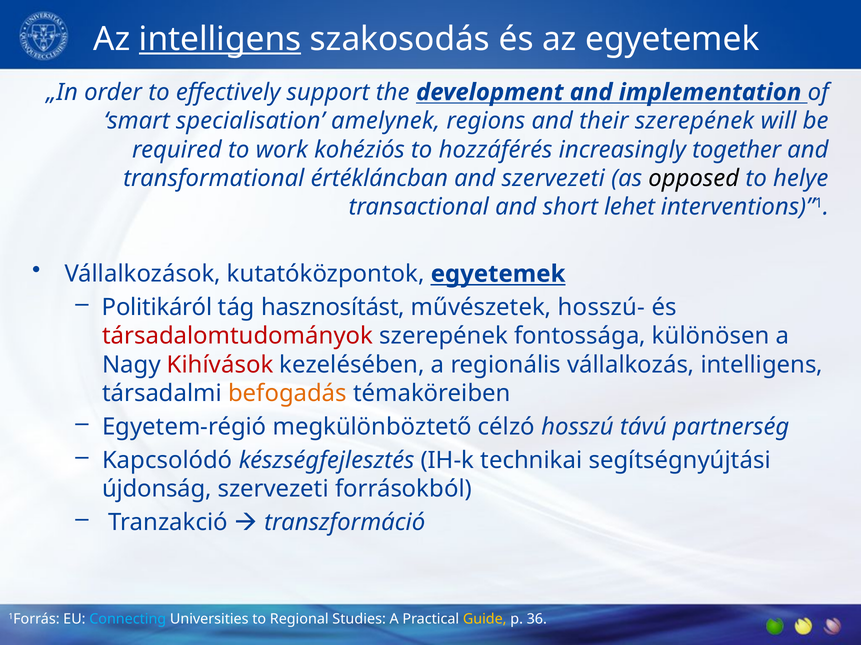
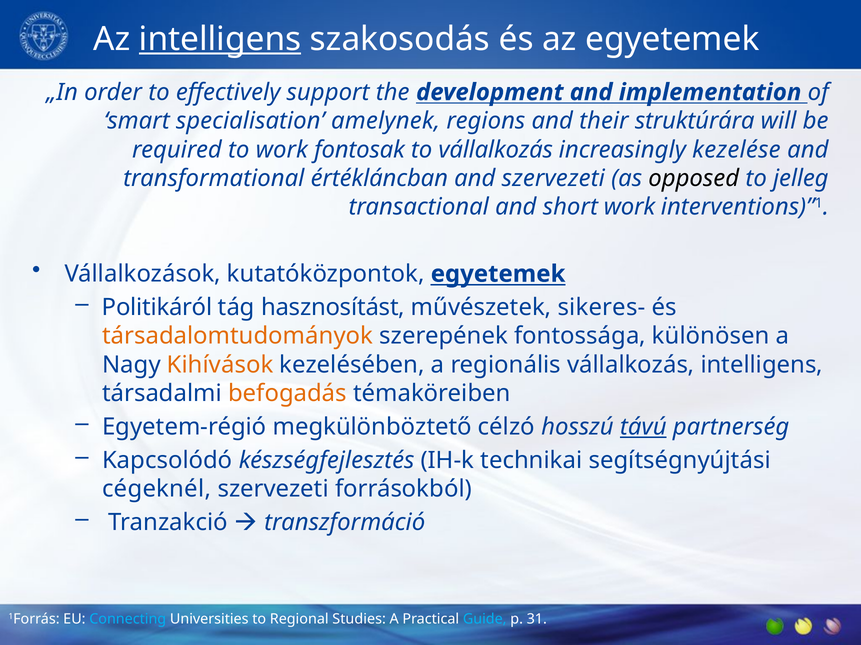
their szerepének: szerepének -> struktúrára
kohéziós: kohéziós -> fontosak
to hozzáférés: hozzáférés -> vállalkozás
together: together -> kezelése
helye: helye -> jelleg
short lehet: lehet -> work
hosszú-: hosszú- -> sikeres-
társadalomtudományok colour: red -> orange
Kihívások colour: red -> orange
távú underline: none -> present
újdonság: újdonság -> cégeknél
Guide colour: yellow -> light blue
36: 36 -> 31
